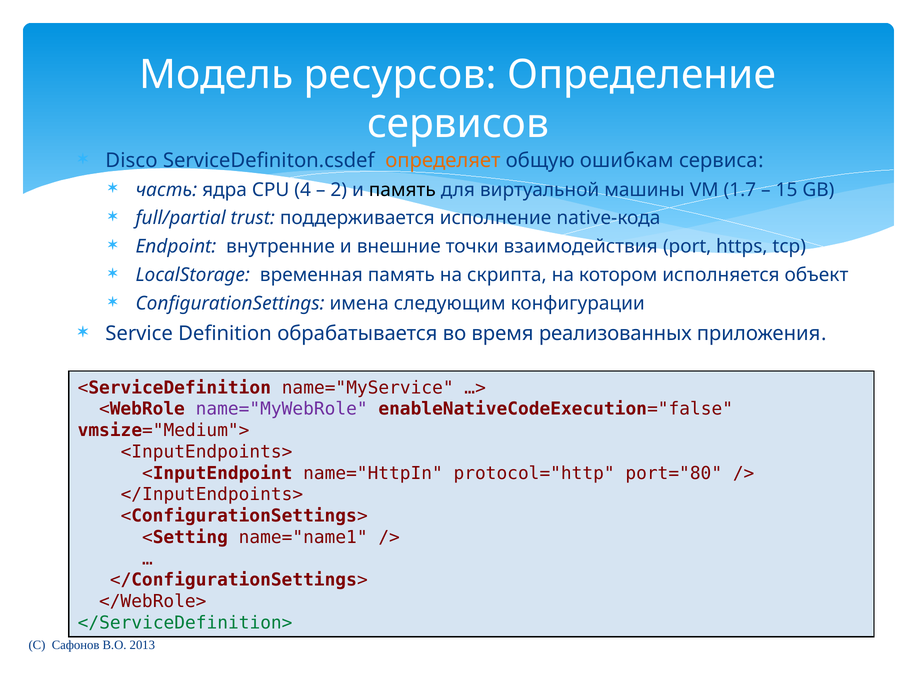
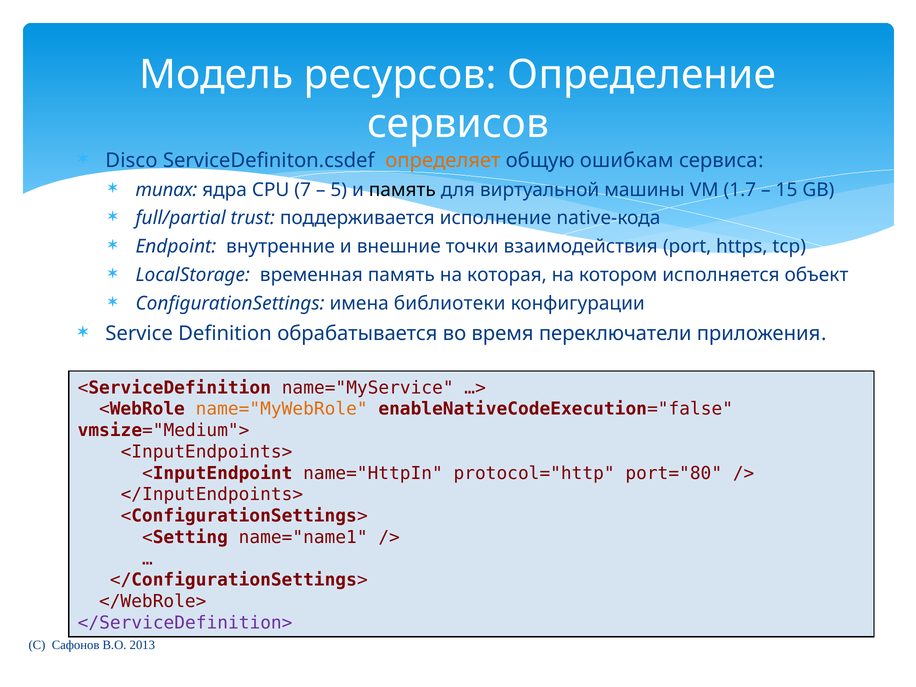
часть: часть -> типах
4: 4 -> 7
2: 2 -> 5
скрипта: скрипта -> которая
следующим: следующим -> библиотеки
реализованных: реализованных -> переключатели
name="MyWebRole colour: purple -> orange
</ServiceDefinition> colour: green -> purple
